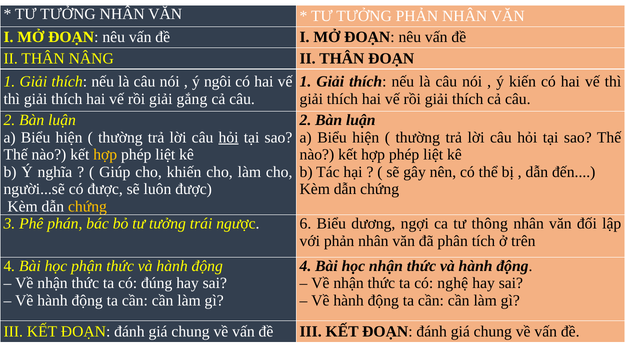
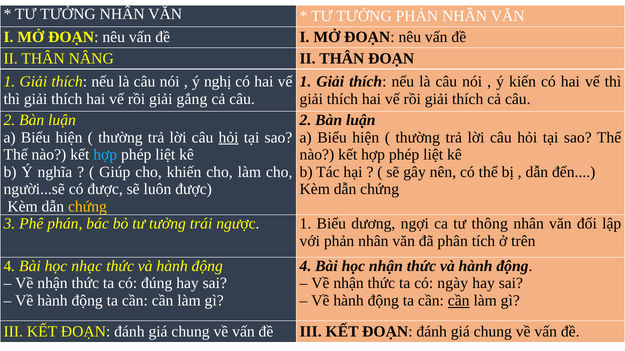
ngôi: ngôi -> nghị
hợp at (105, 155) colour: yellow -> light blue
ngược 6: 6 -> 1
phận: phận -> nhạc
nghệ: nghệ -> ngày
cần at (459, 301) underline: none -> present
